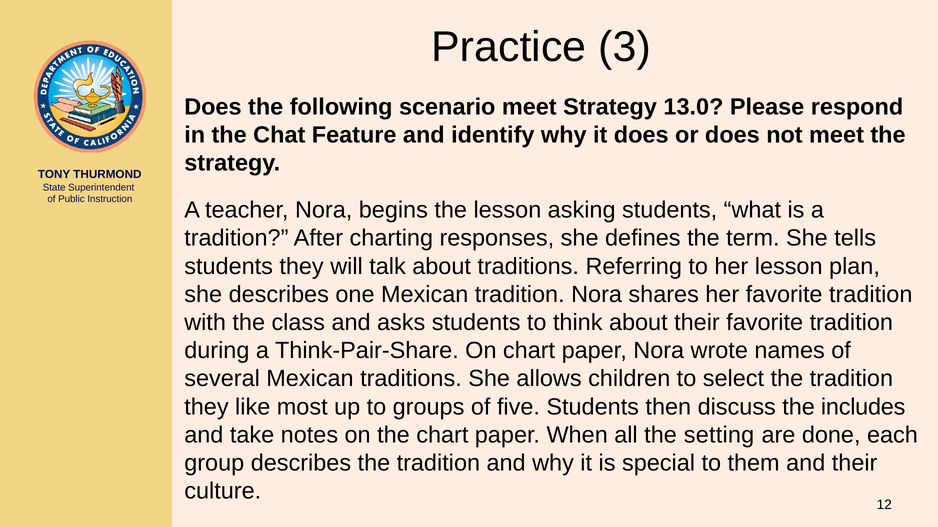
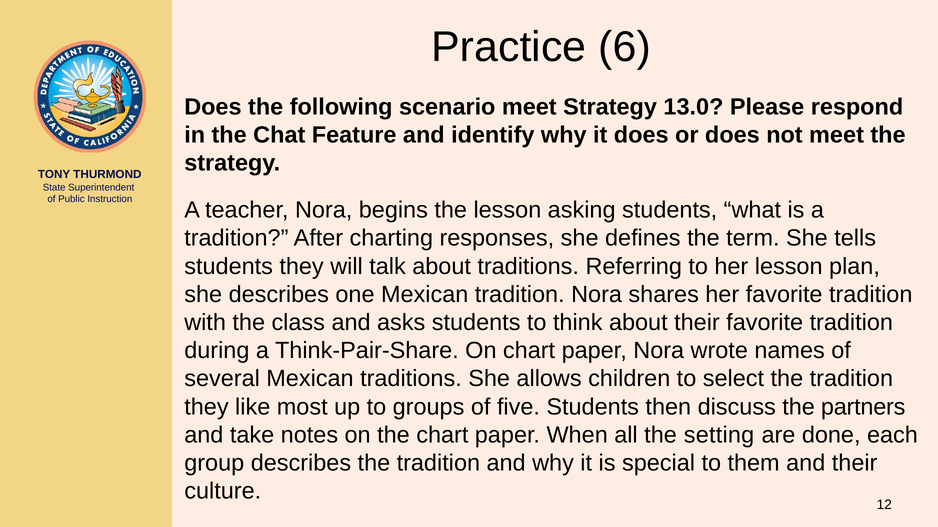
3: 3 -> 6
includes: includes -> partners
